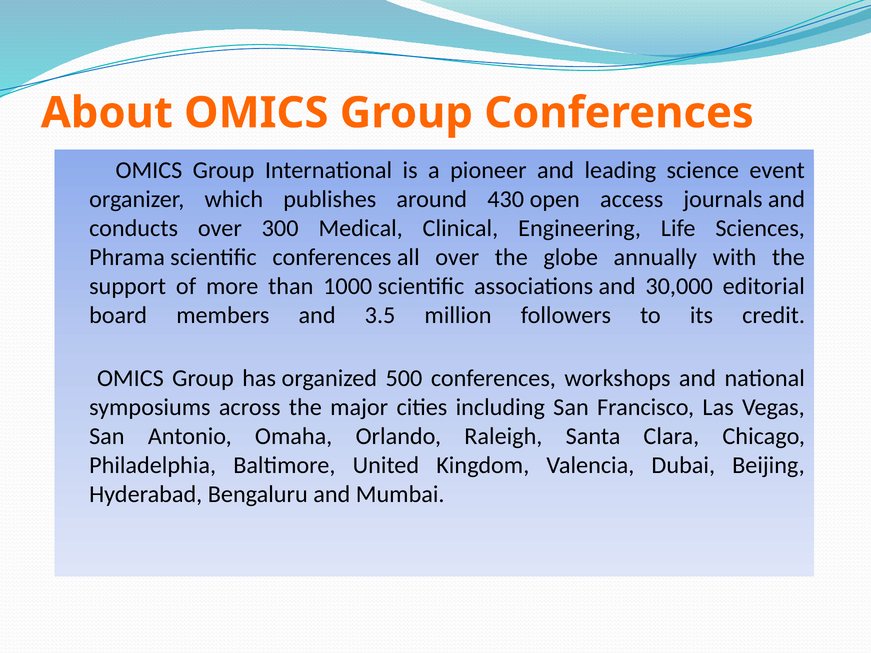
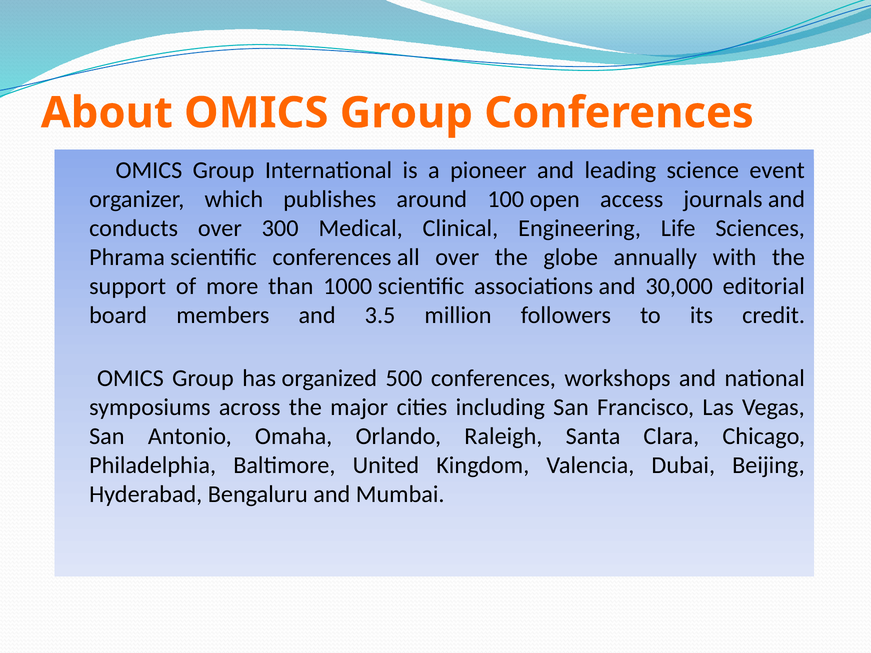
430: 430 -> 100
